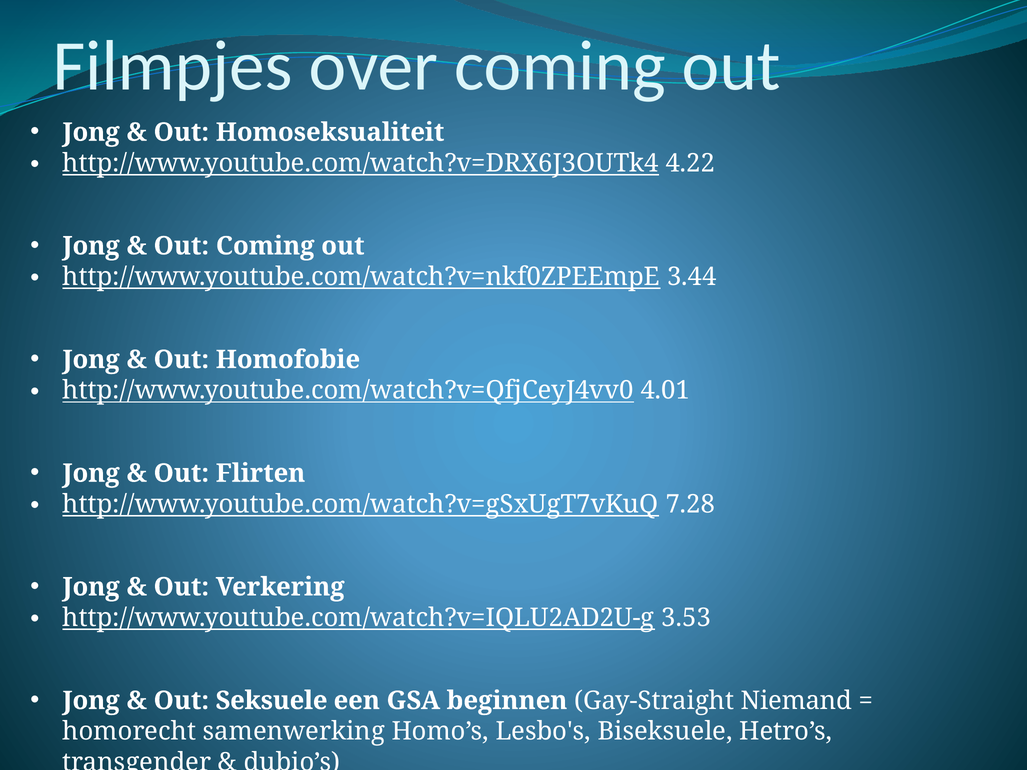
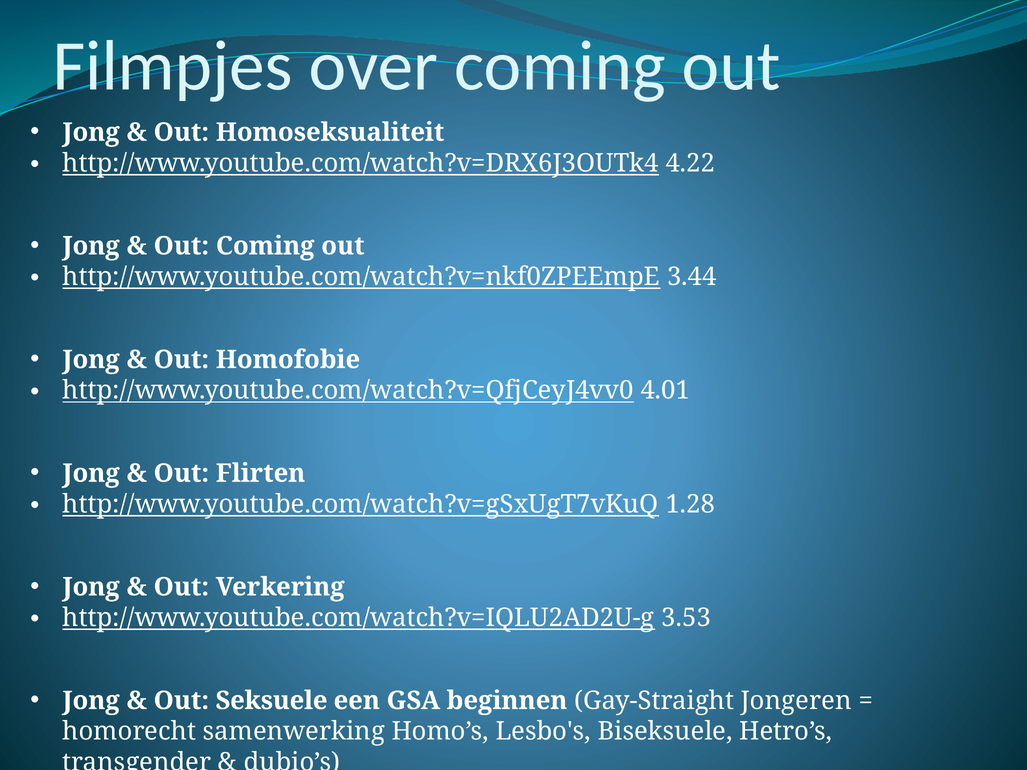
7.28: 7.28 -> 1.28
Niemand: Niemand -> Jongeren
